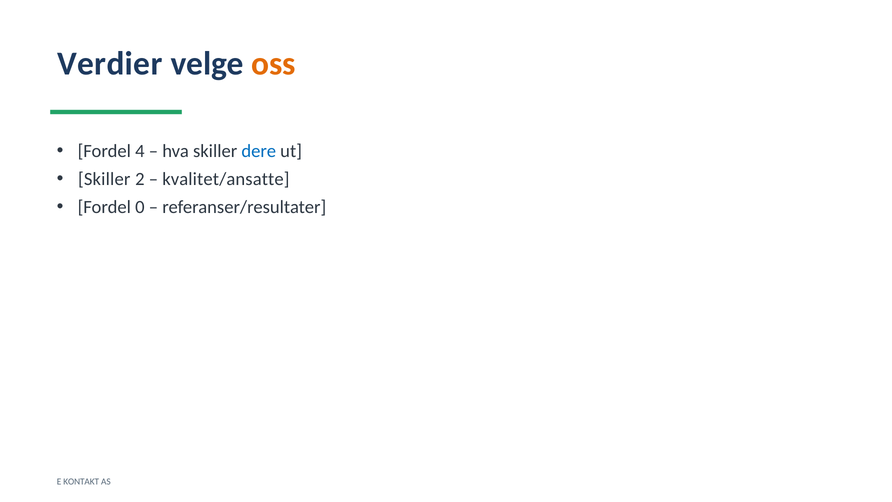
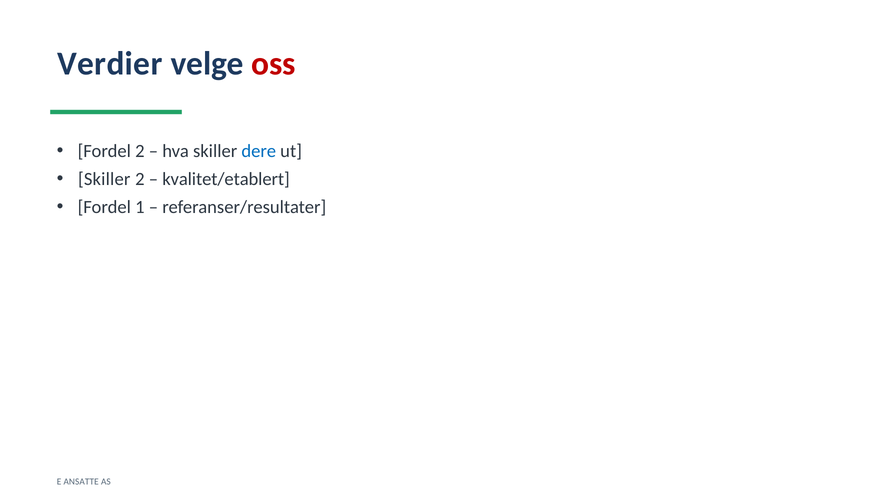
oss colour: orange -> red
Fordel 4: 4 -> 2
kvalitet/ansatte: kvalitet/ansatte -> kvalitet/etablert
0: 0 -> 1
KONTAKT: KONTAKT -> ANSATTE
